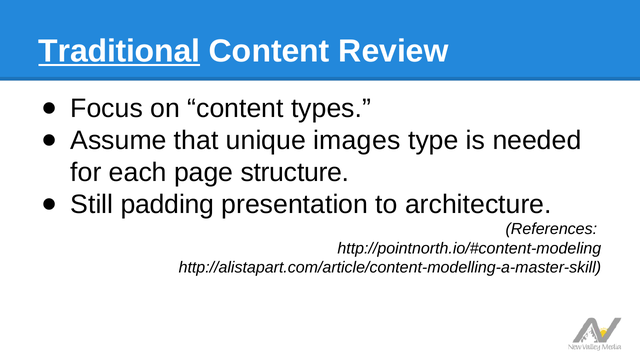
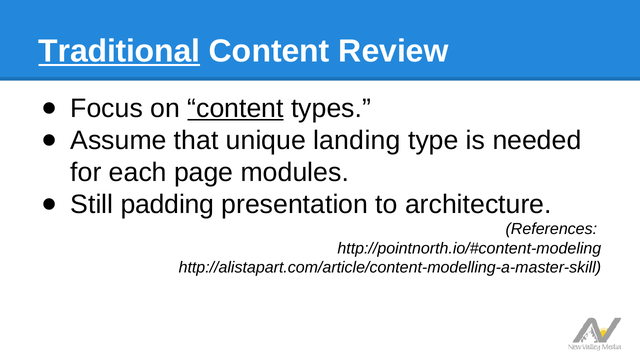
content at (235, 108) underline: none -> present
images: images -> landing
structure: structure -> modules
